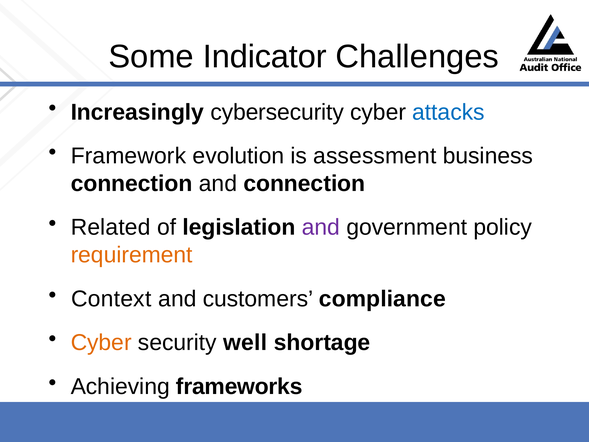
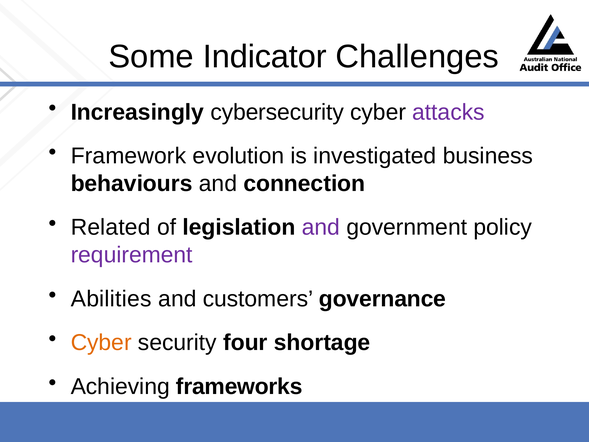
attacks colour: blue -> purple
assessment: assessment -> investigated
connection at (132, 183): connection -> behaviours
requirement colour: orange -> purple
Context: Context -> Abilities
compliance: compliance -> governance
well: well -> four
